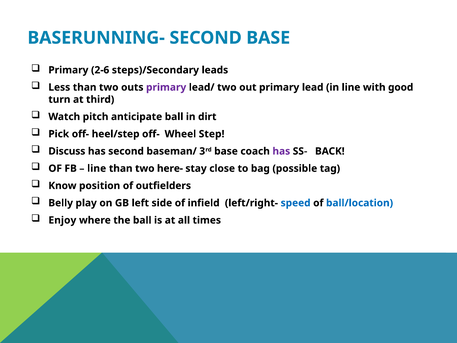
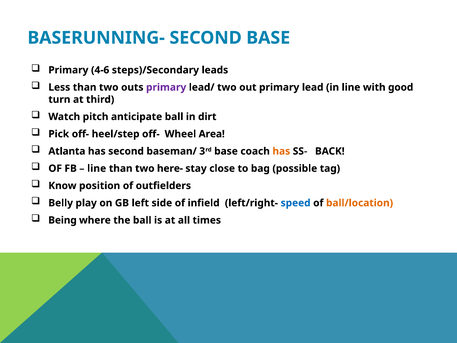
2-6: 2-6 -> 4-6
Step: Step -> Area
Discuss: Discuss -> Atlanta
has at (281, 151) colour: purple -> orange
ball/location colour: blue -> orange
Enjoy: Enjoy -> Being
